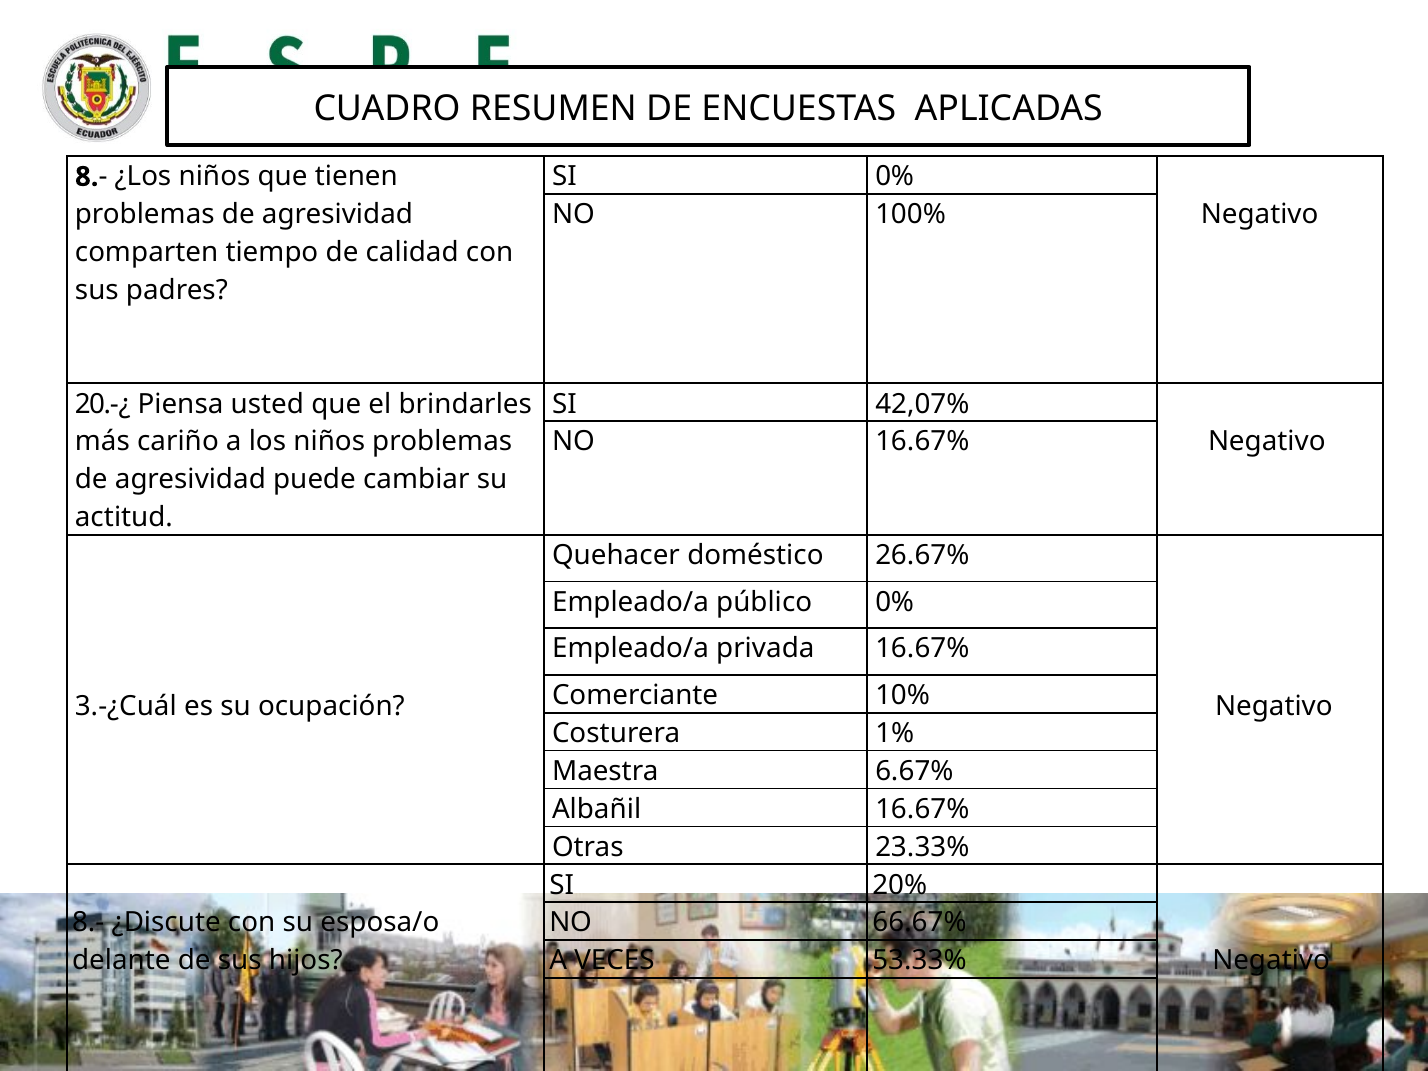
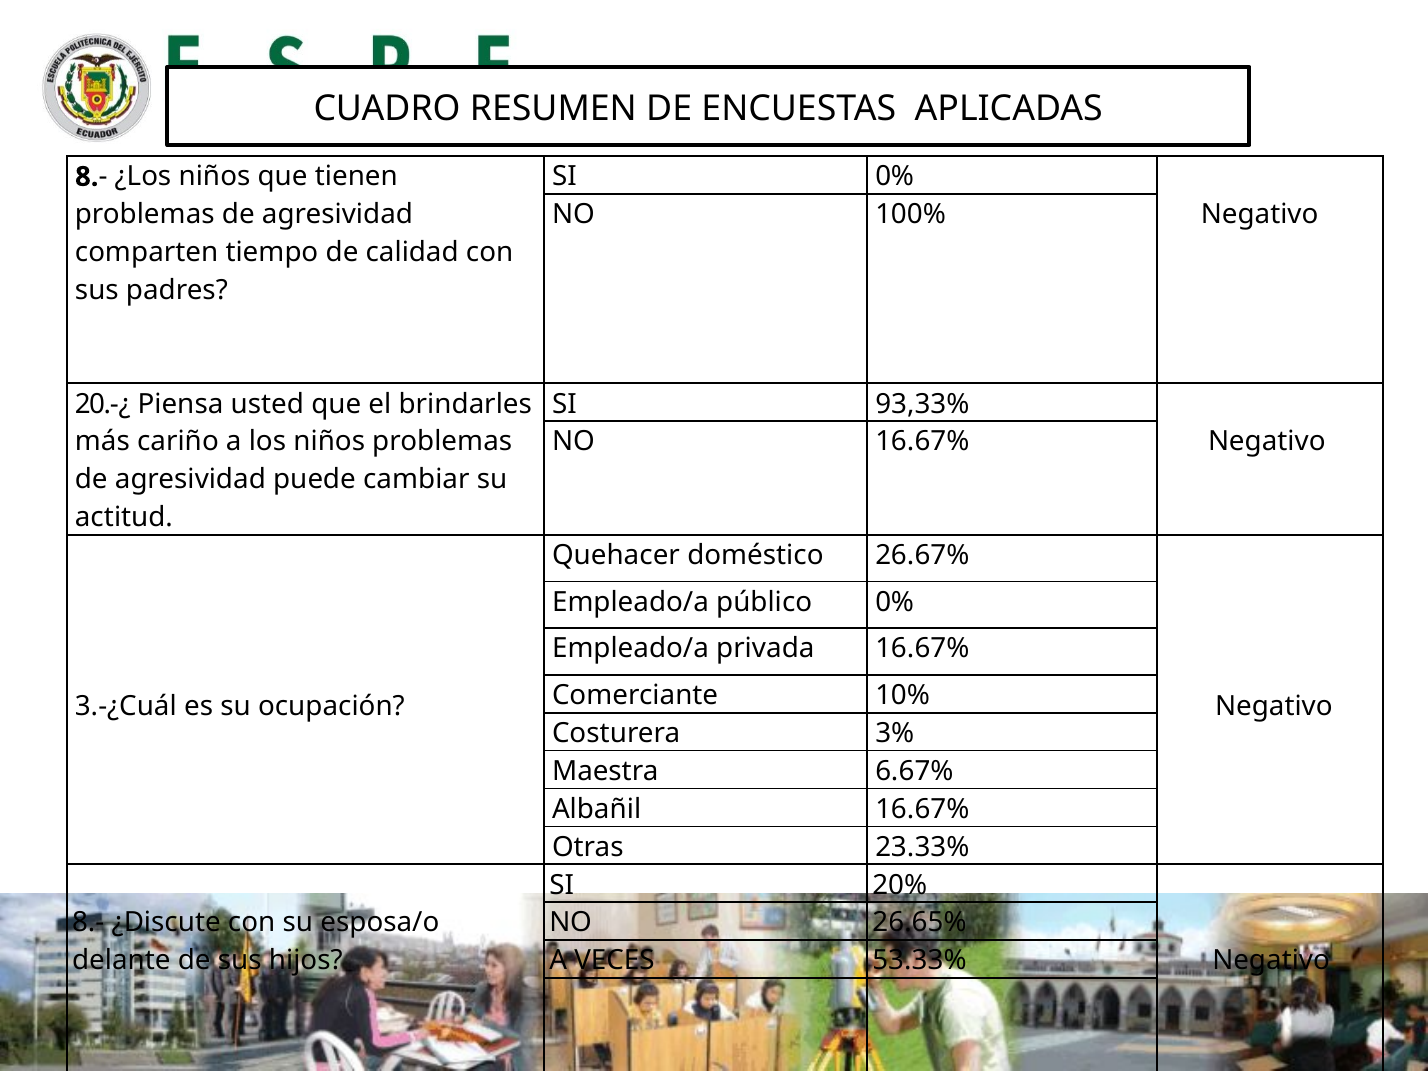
42,07%: 42,07% -> 93,33%
1%: 1% -> 3%
66.67%: 66.67% -> 26.65%
